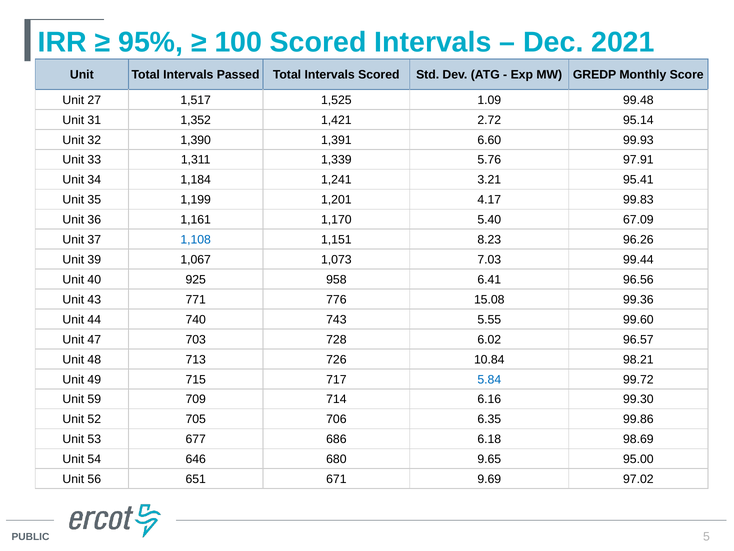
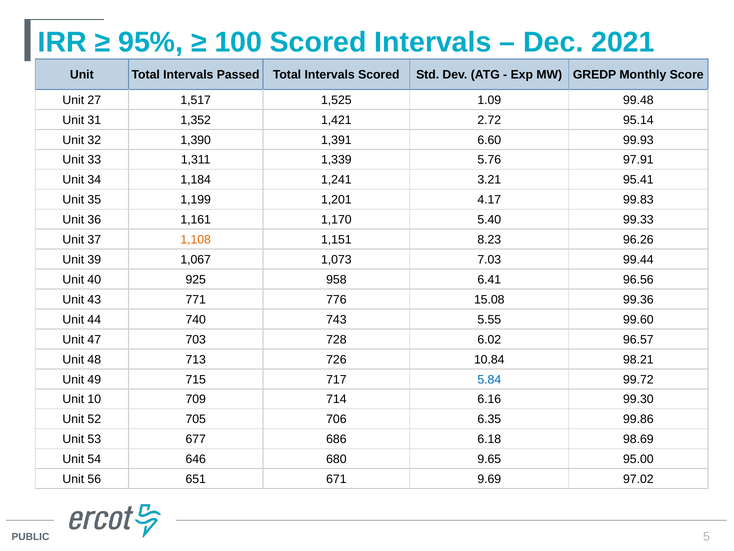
67.09: 67.09 -> 99.33
1,108 colour: blue -> orange
59: 59 -> 10
